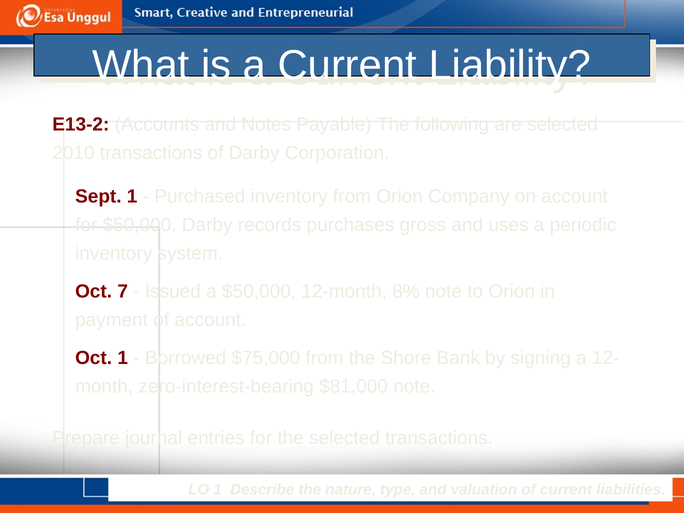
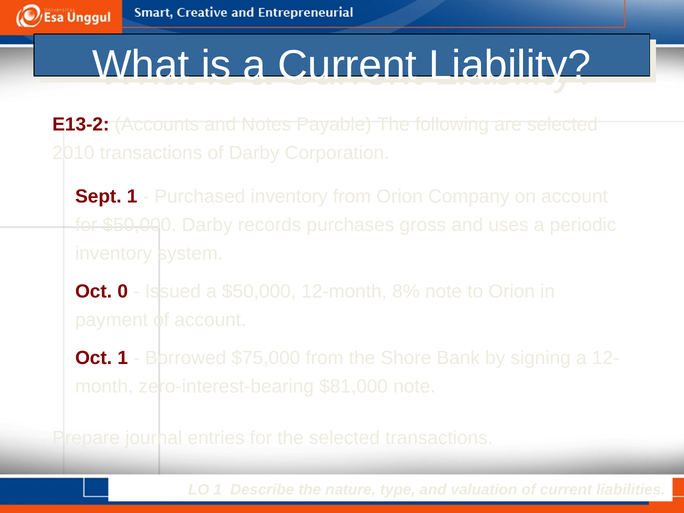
7: 7 -> 0
